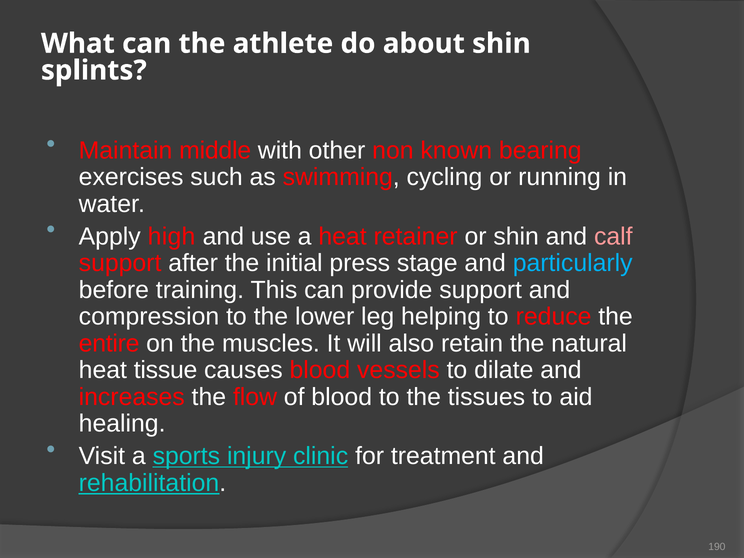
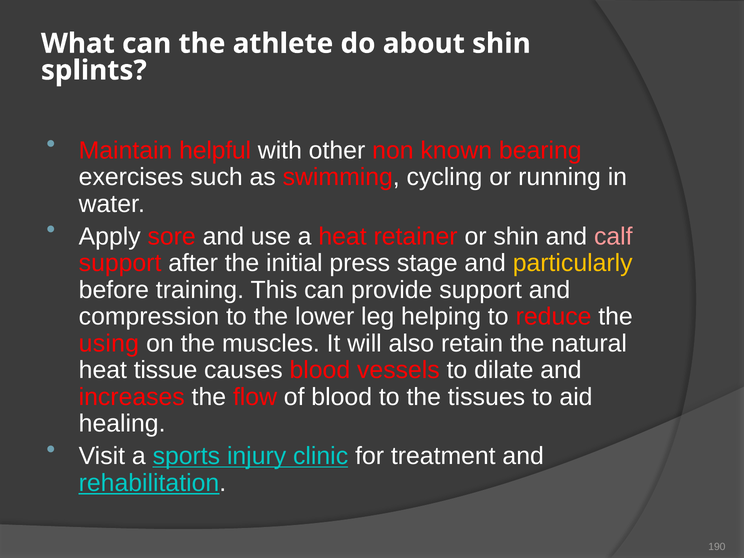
middle: middle -> helpful
high: high -> sore
particularly colour: light blue -> yellow
entire: entire -> using
